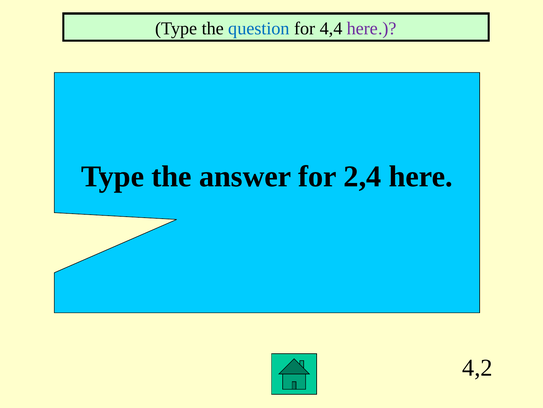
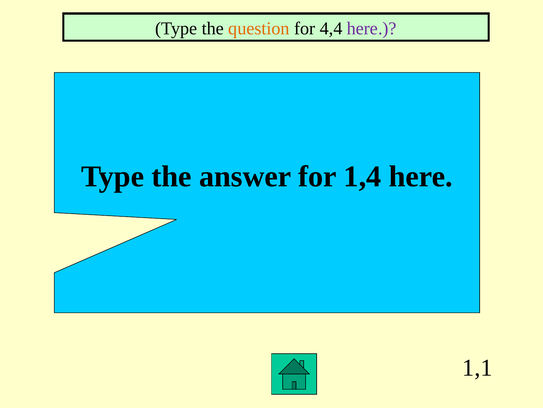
question colour: blue -> orange
2,4: 2,4 -> 1,4
4,2: 4,2 -> 1,1
